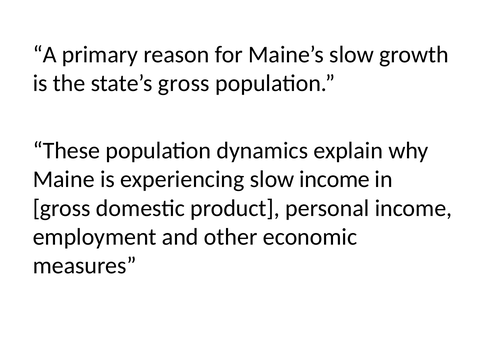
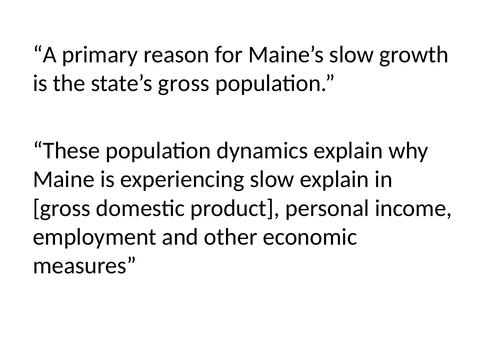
slow income: income -> explain
